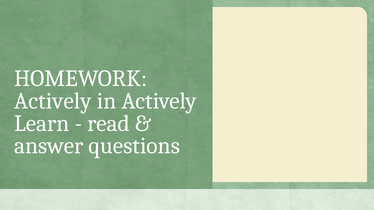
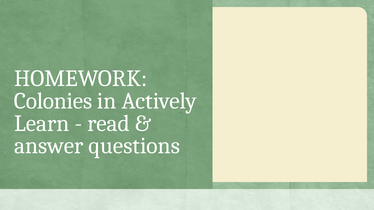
Actively at (53, 101): Actively -> Colonies
